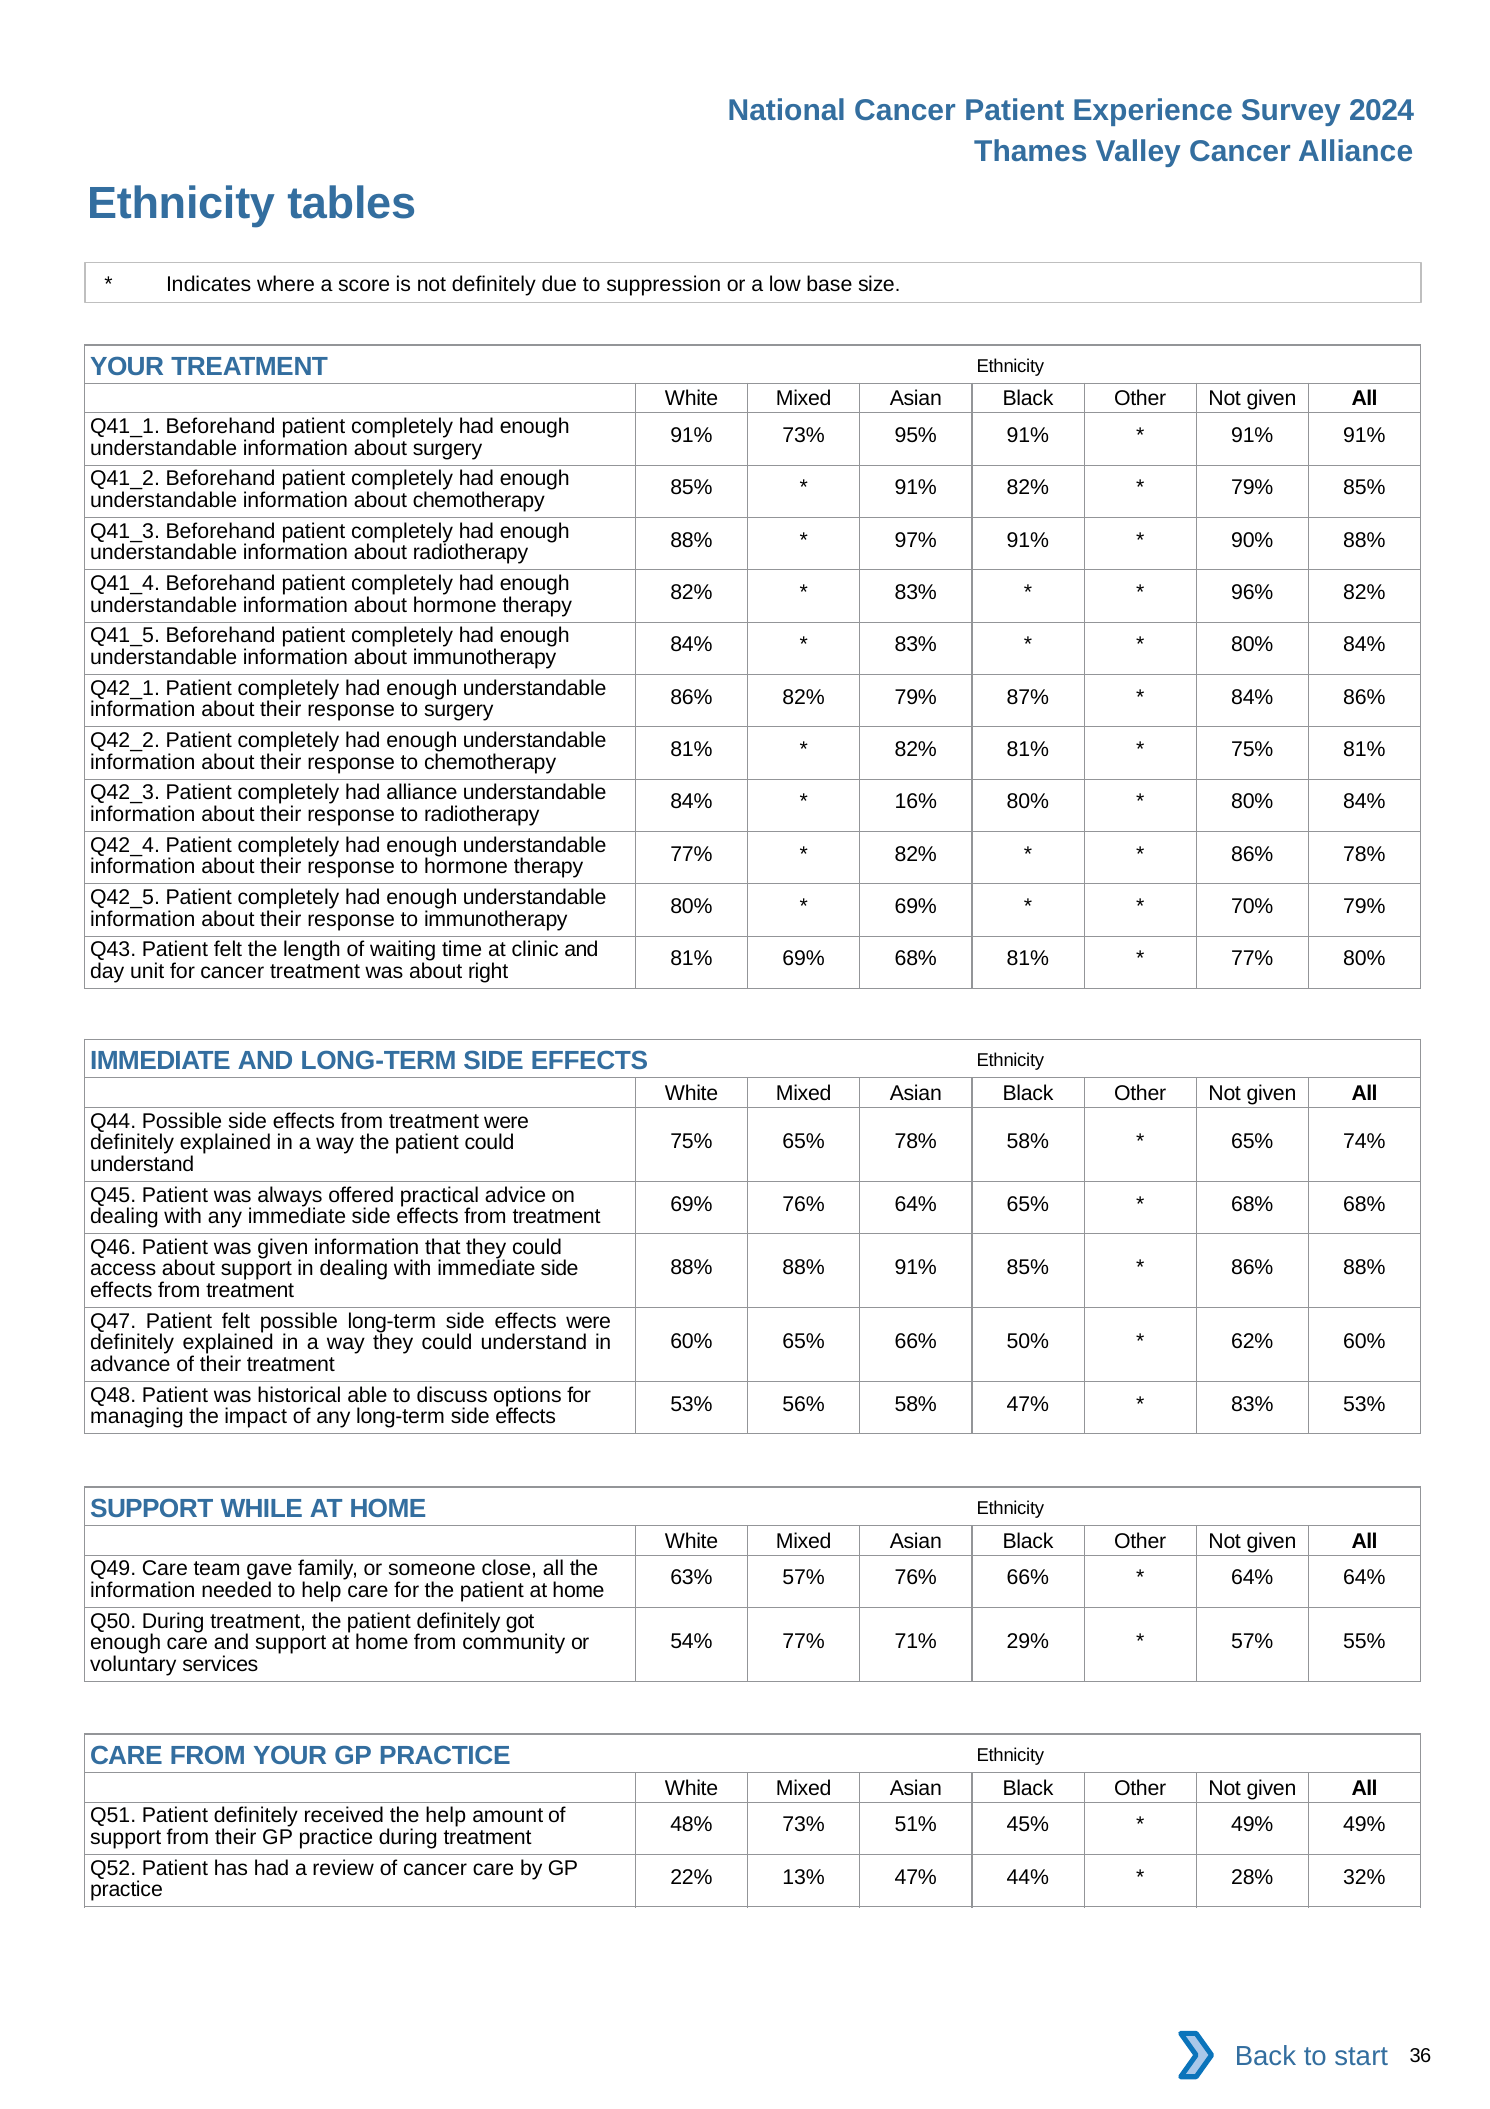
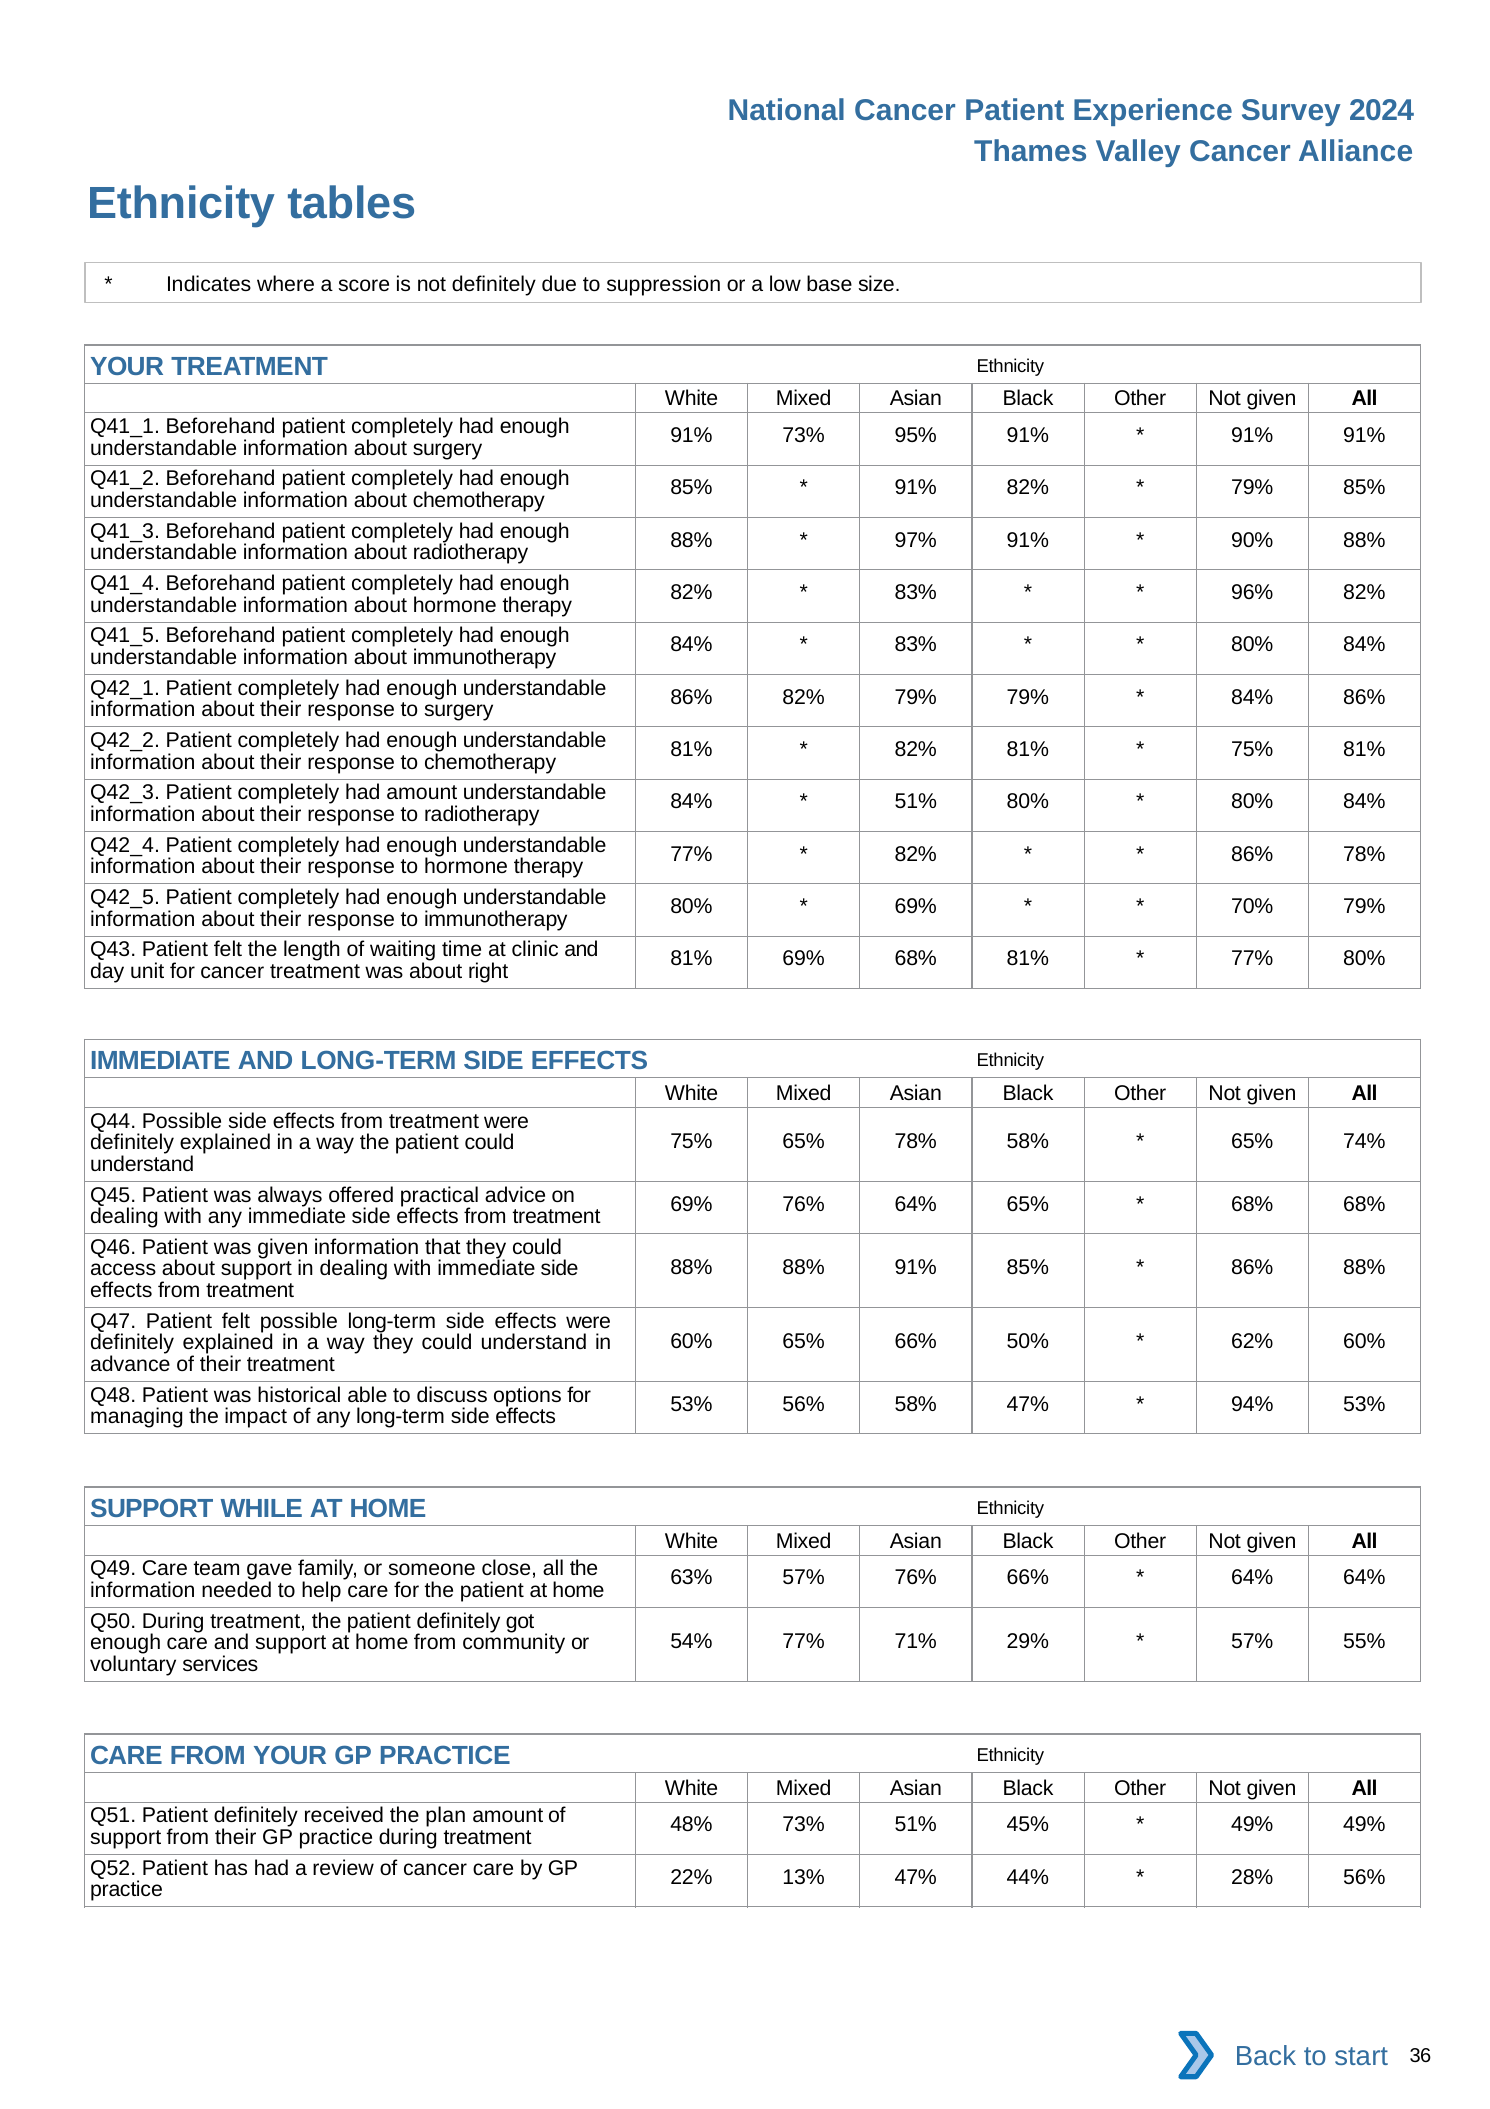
79% 87%: 87% -> 79%
had alliance: alliance -> amount
16% at (916, 802): 16% -> 51%
83% at (1252, 1404): 83% -> 94%
the help: help -> plan
28% 32%: 32% -> 56%
